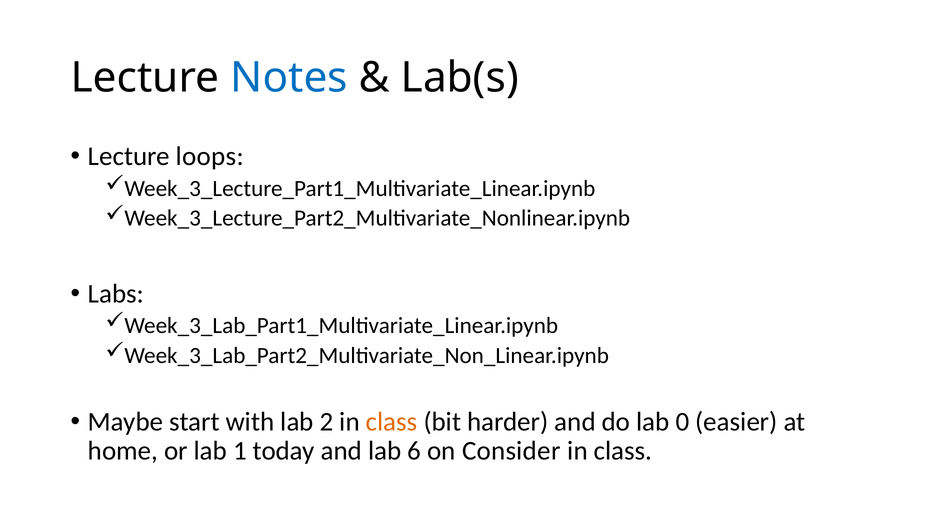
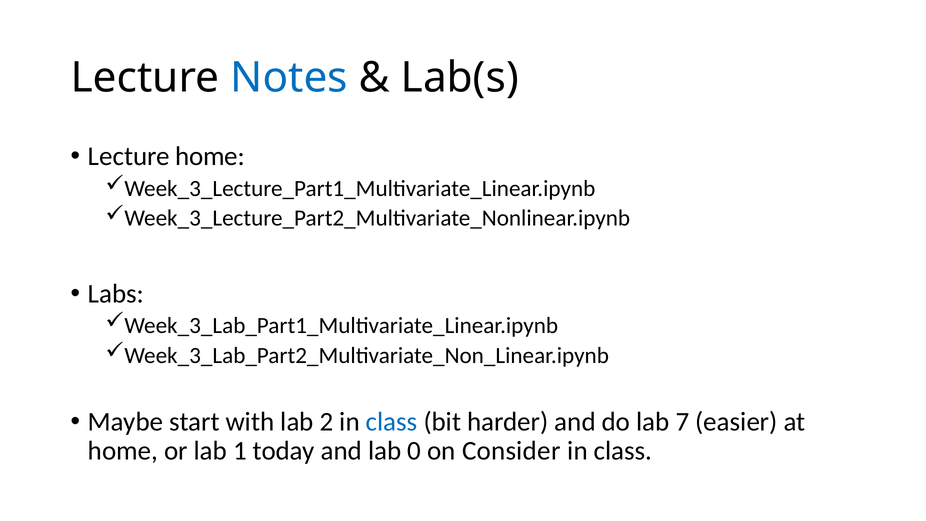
Lecture loops: loops -> home
class at (392, 422) colour: orange -> blue
0: 0 -> 7
6: 6 -> 0
